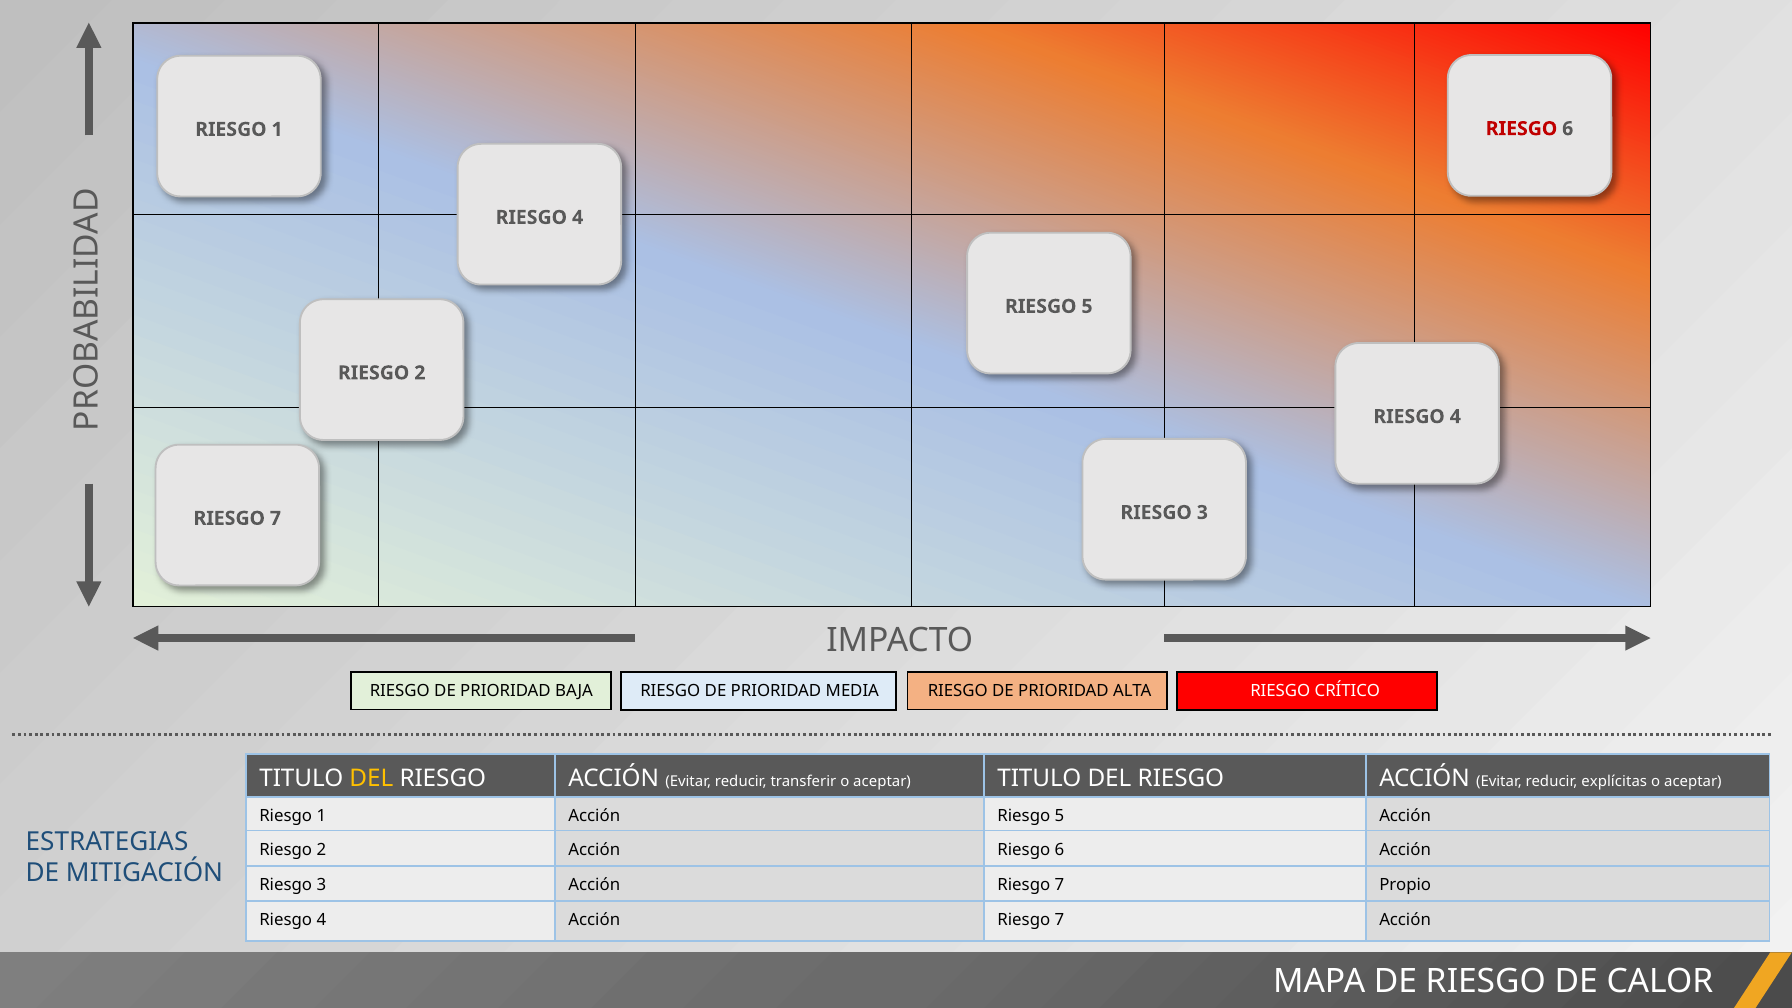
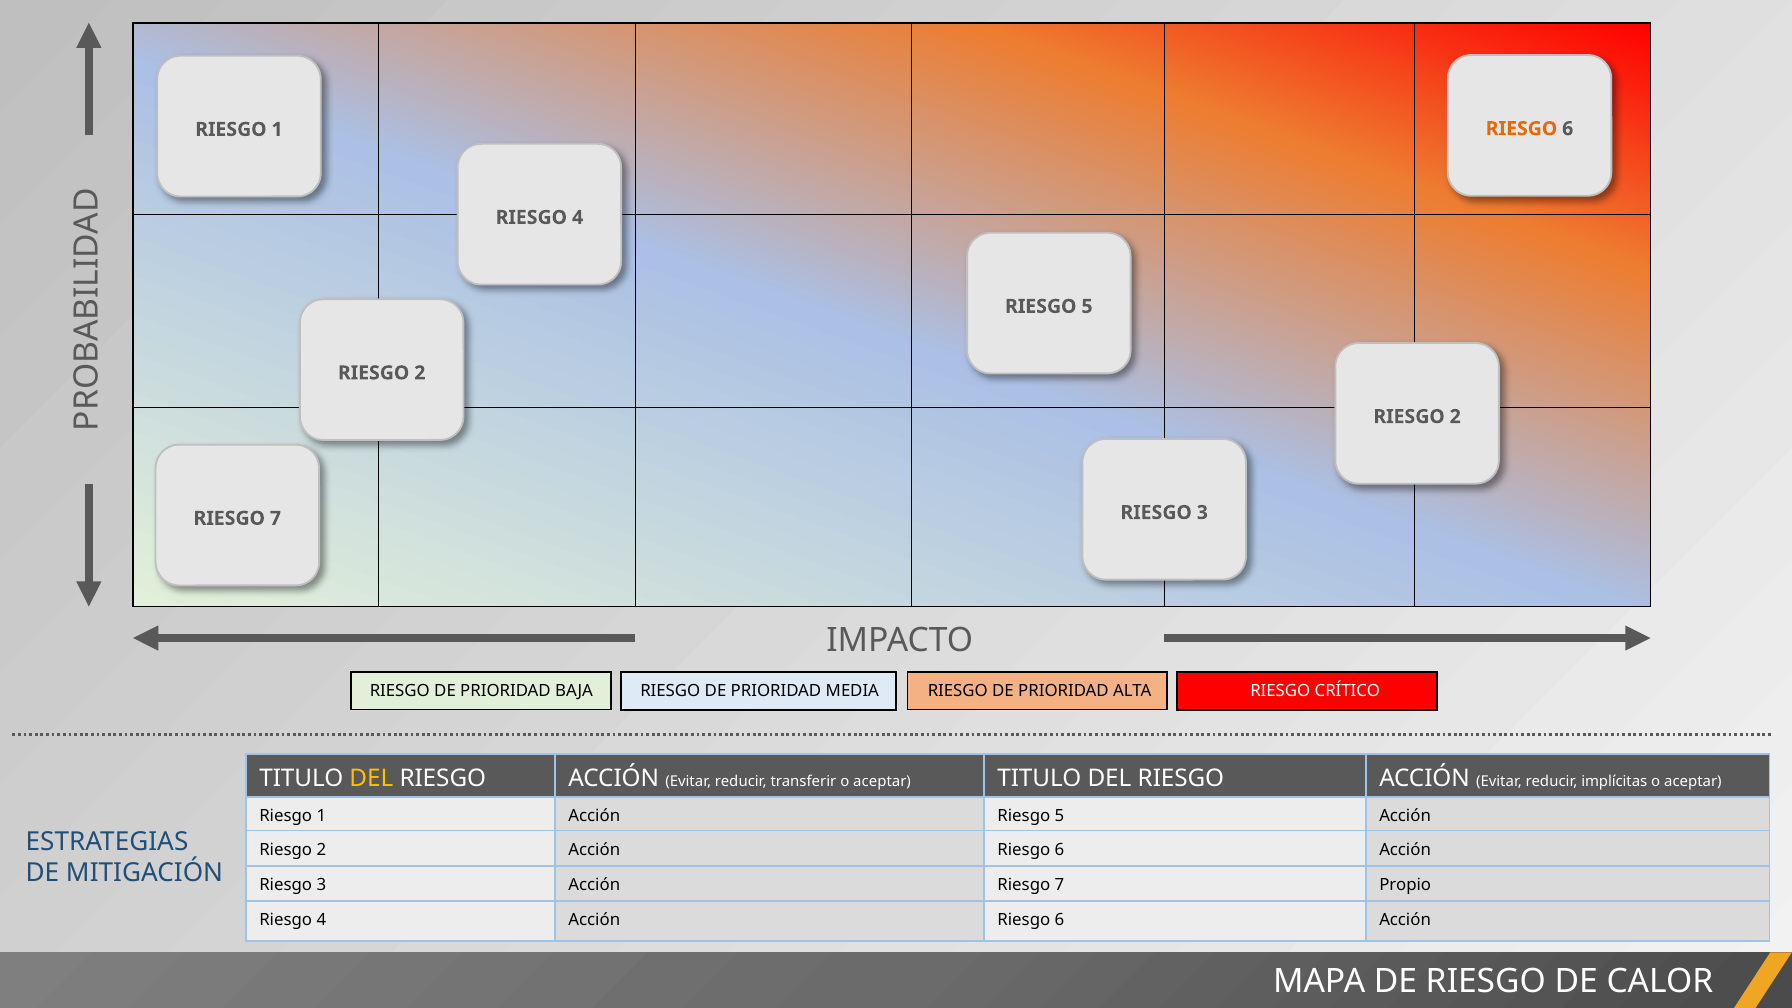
RIESGO at (1522, 129) colour: red -> orange
4 at (1455, 417): 4 -> 2
explícitas: explícitas -> implícitas
4 Acción Riesgo 7: 7 -> 6
